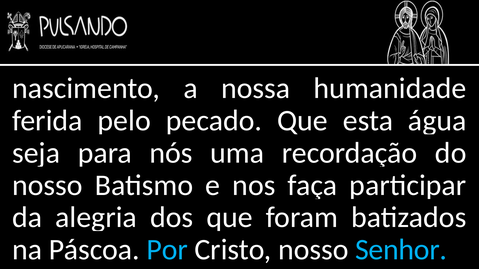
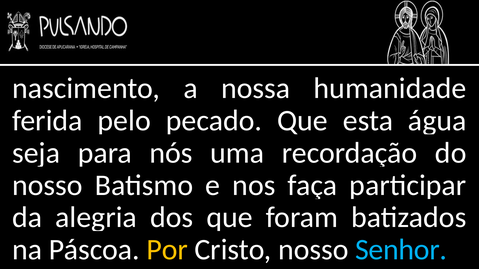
Por colour: light blue -> yellow
